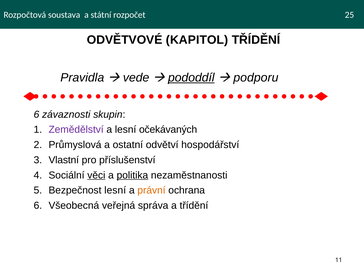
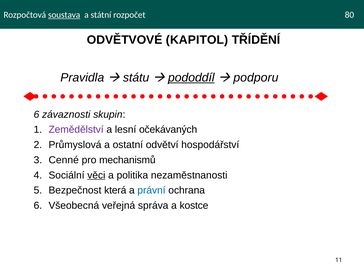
soustava underline: none -> present
25: 25 -> 80
vede: vede -> státu
Vlastní: Vlastní -> Cenné
příslušenství: příslušenství -> mechanismů
politika underline: present -> none
Bezpečnost lesní: lesní -> která
právní colour: orange -> blue
a třídění: třídění -> kostce
